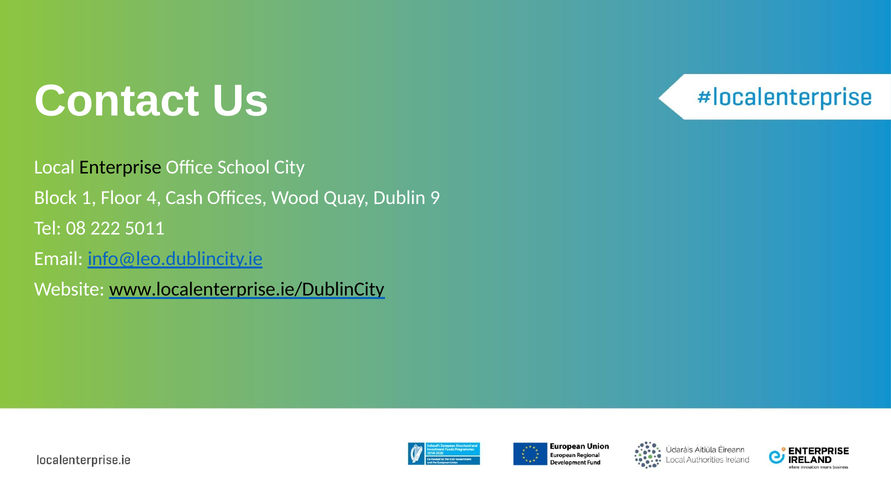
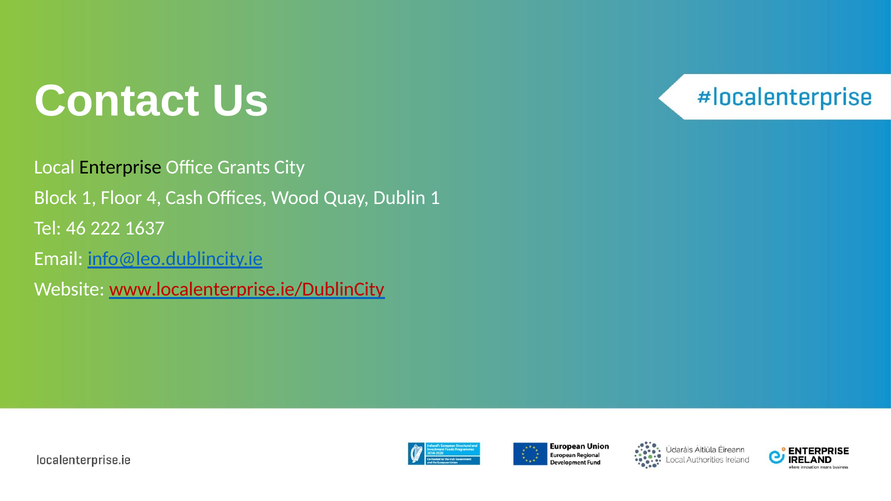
School: School -> Grants
Dublin 9: 9 -> 1
08: 08 -> 46
5011: 5011 -> 1637
www.localenterprise.ie/DublinCity colour: black -> red
